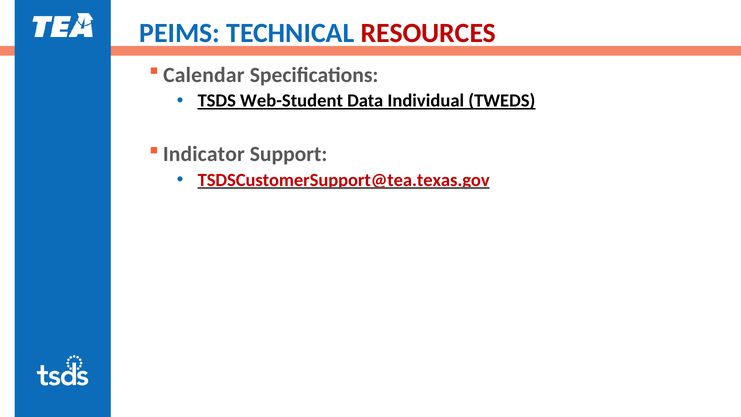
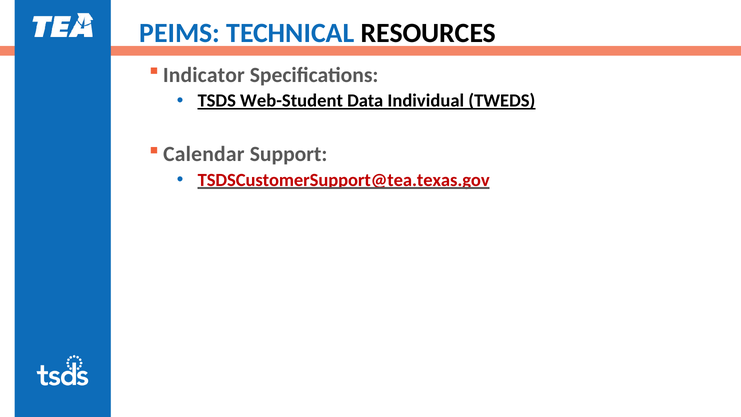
RESOURCES colour: red -> black
Calendar: Calendar -> Indicator
Indicator: Indicator -> Calendar
